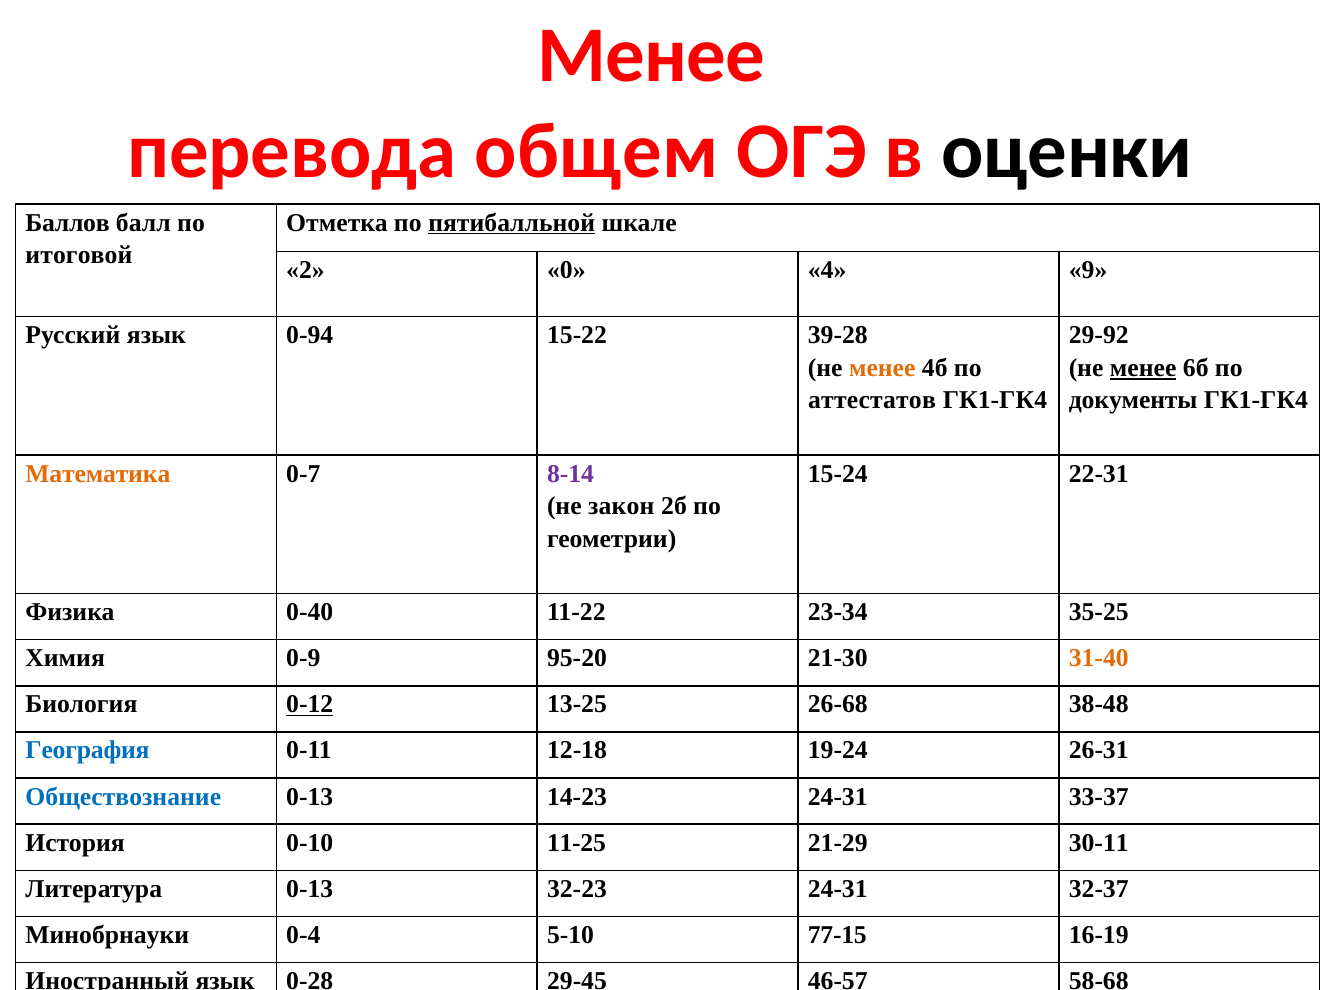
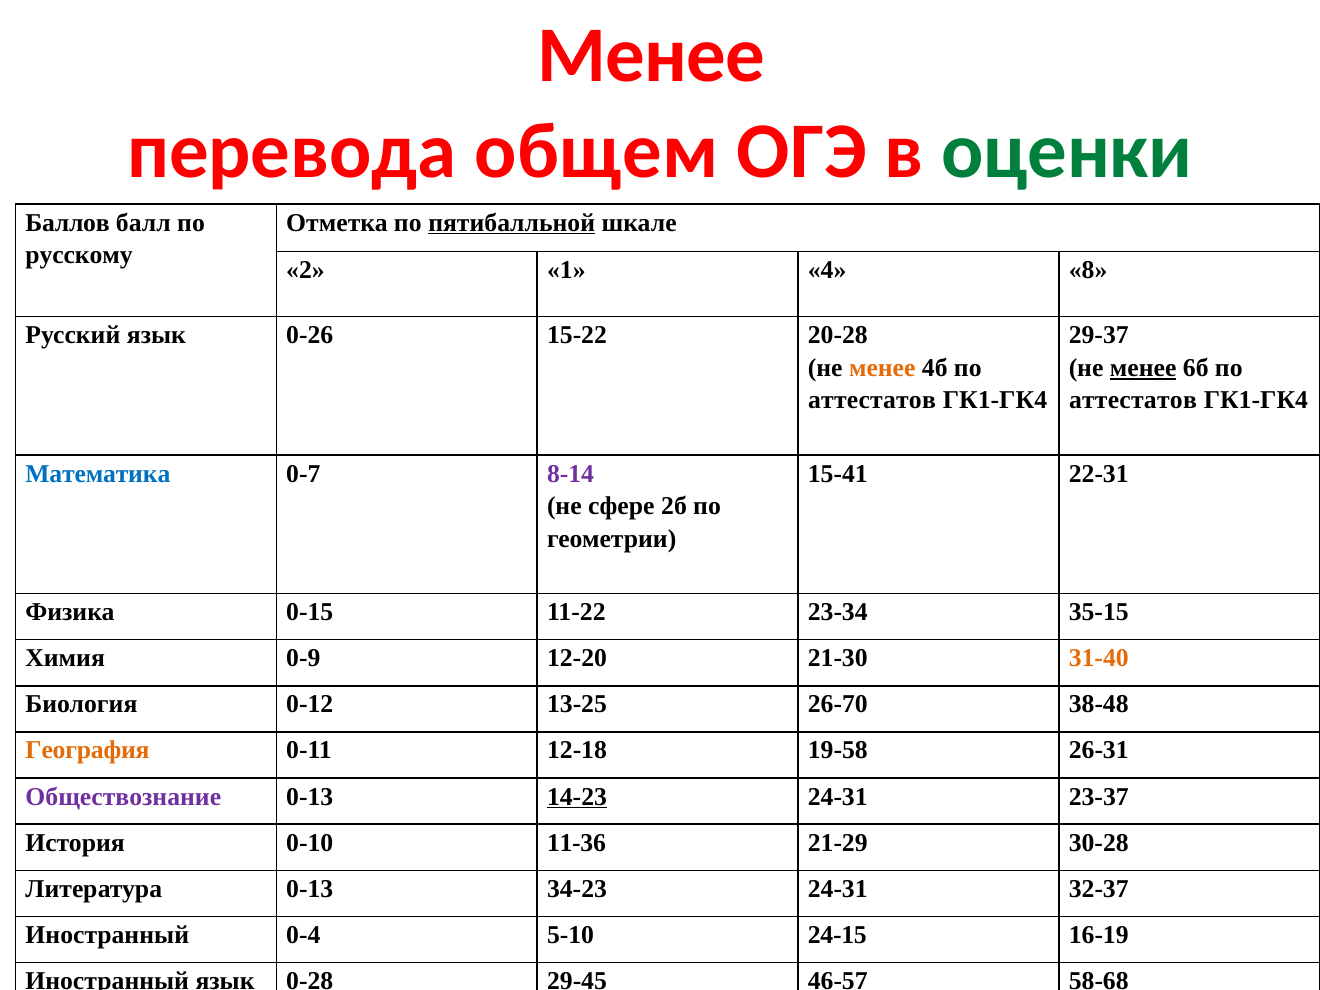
оценки colour: black -> green
итоговой: итоговой -> русскому
0: 0 -> 1
9: 9 -> 8
0-94: 0-94 -> 0-26
39-28: 39-28 -> 20-28
29-92: 29-92 -> 29-37
документы at (1133, 400): документы -> аттестатов
Математика colour: orange -> blue
15-24: 15-24 -> 15-41
закон: закон -> сфере
0-40: 0-40 -> 0-15
35-25: 35-25 -> 35-15
95-20: 95-20 -> 12-20
0-12 underline: present -> none
26-68: 26-68 -> 26-70
География colour: blue -> orange
19-24: 19-24 -> 19-58
Обществознание colour: blue -> purple
14-23 underline: none -> present
33-37: 33-37 -> 23-37
11-25: 11-25 -> 11-36
30-11: 30-11 -> 30-28
32-23: 32-23 -> 34-23
Минобрнауки at (107, 935): Минобрнауки -> Иностранный
77-15: 77-15 -> 24-15
